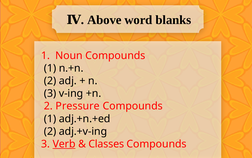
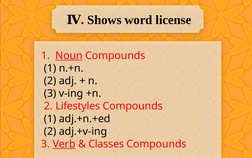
Above: Above -> Shows
blanks: blanks -> license
Noun underline: none -> present
Pressure: Pressure -> Lifestyles
